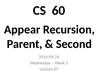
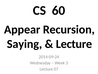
Parent: Parent -> Saying
Second at (74, 44): Second -> Lecture
